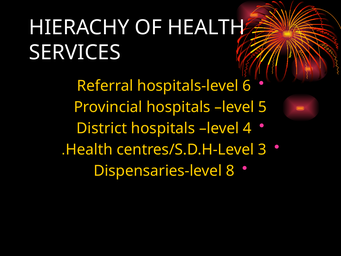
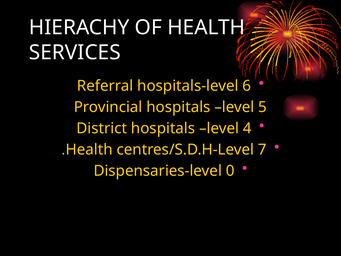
3: 3 -> 7
8: 8 -> 0
